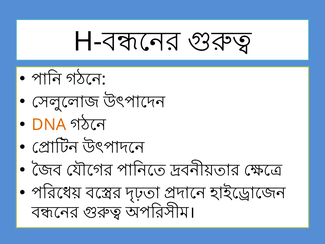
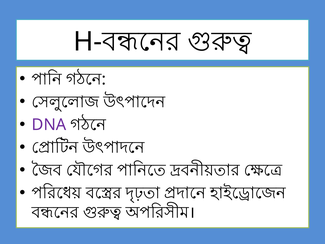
DNA colour: orange -> purple
